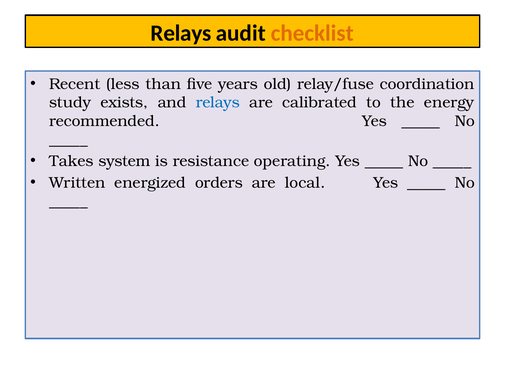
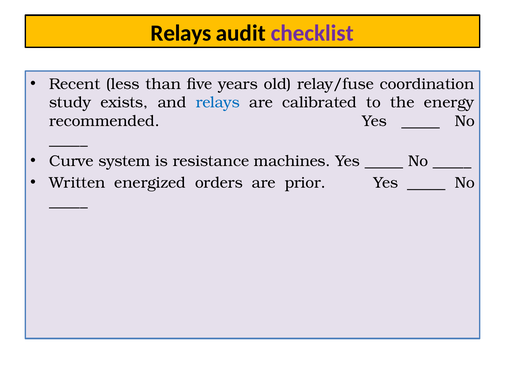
checklist colour: orange -> purple
Takes: Takes -> Curve
operating: operating -> machines
local: local -> prior
